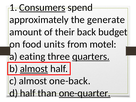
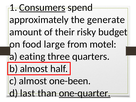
back: back -> risky
units: units -> large
quarters underline: present -> none
almost at (34, 69) underline: present -> none
one-back: one-back -> one-been
d half: half -> last
